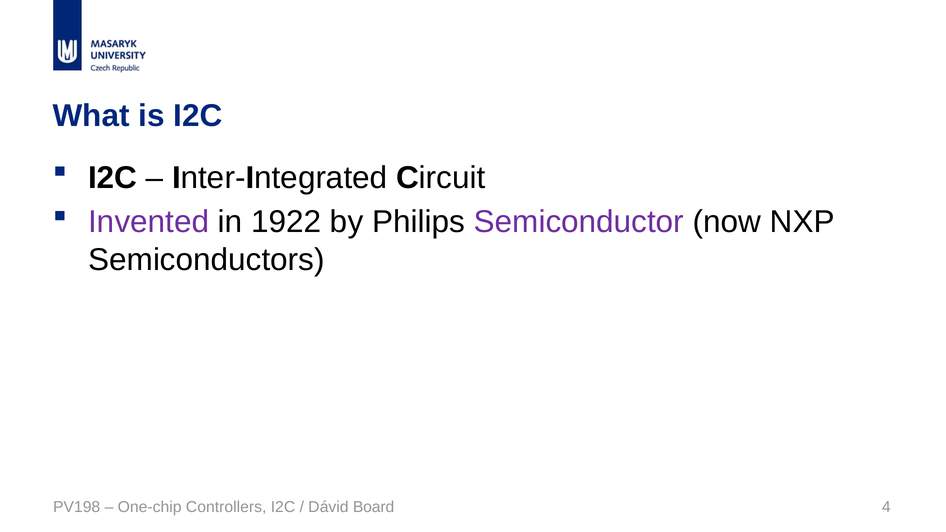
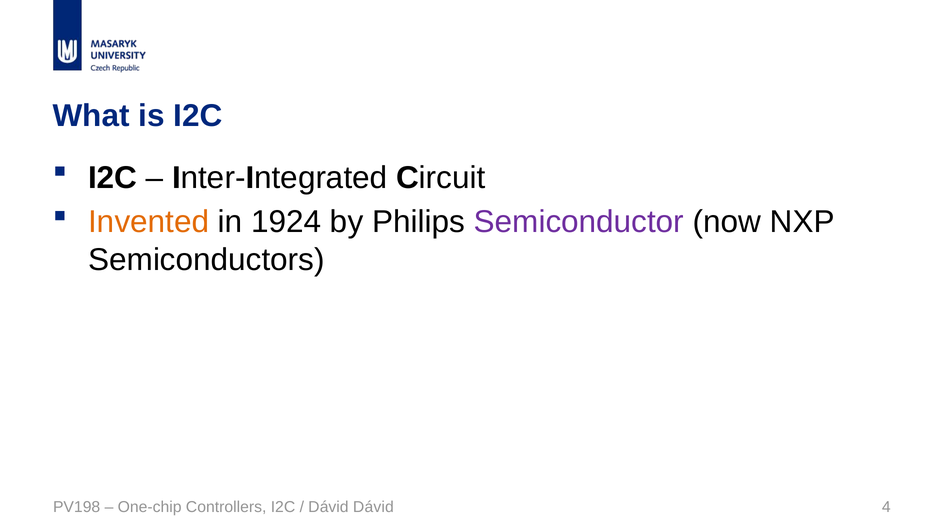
Invented colour: purple -> orange
1922: 1922 -> 1924
Dávid Board: Board -> Dávid
